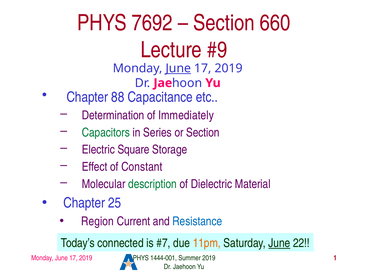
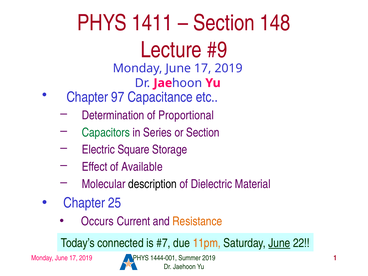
7692: 7692 -> 1411
660: 660 -> 148
June at (178, 68) underline: present -> none
88: 88 -> 97
Immediately: Immediately -> Proportional
Constant: Constant -> Available
description colour: green -> black
Region: Region -> Occurs
Resistance colour: blue -> orange
